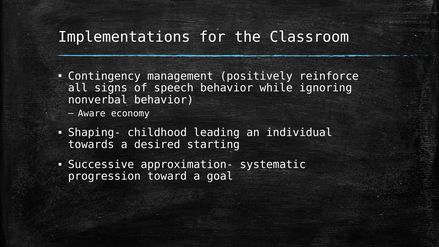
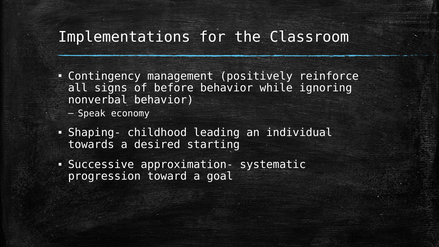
speech: speech -> before
Aware: Aware -> Speak
